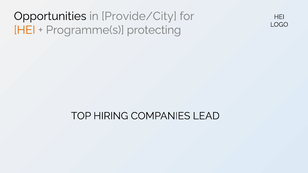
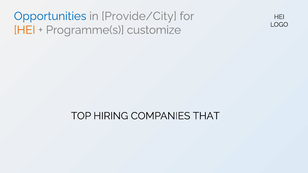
Opportunities colour: black -> blue
protecting: protecting -> customize
LEAD: LEAD -> THAT
